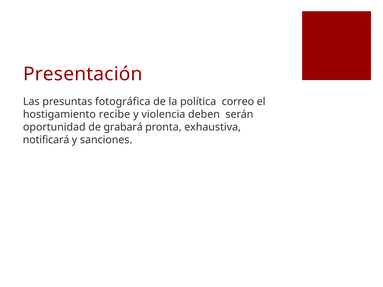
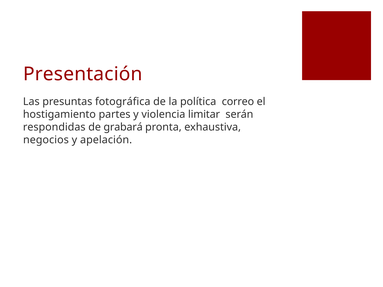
recibe: recibe -> partes
deben: deben -> limitar
oportunidad: oportunidad -> respondidas
notificará: notificará -> negocios
sanciones: sanciones -> apelación
